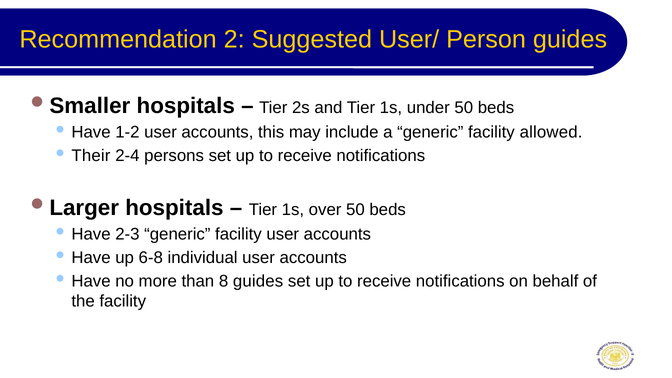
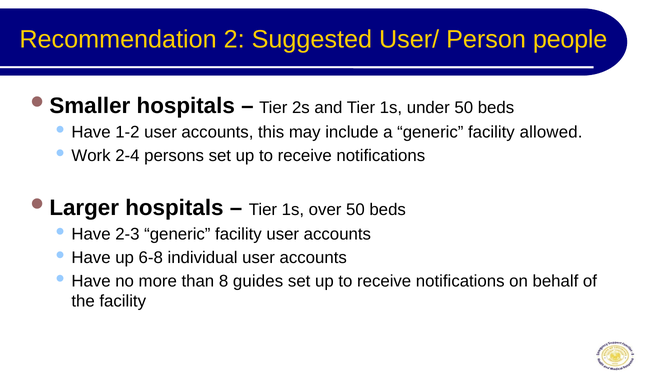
Person guides: guides -> people
Their: Their -> Work
